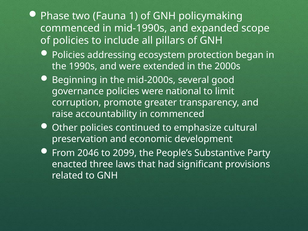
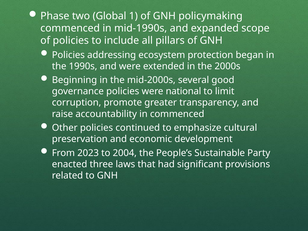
Fauna: Fauna -> Global
2046: 2046 -> 2023
2099: 2099 -> 2004
Substantive: Substantive -> Sustainable
